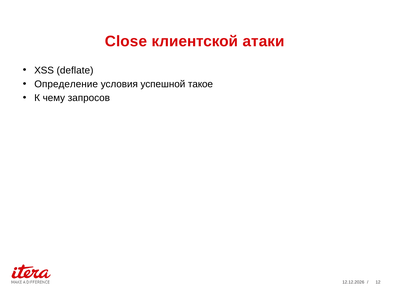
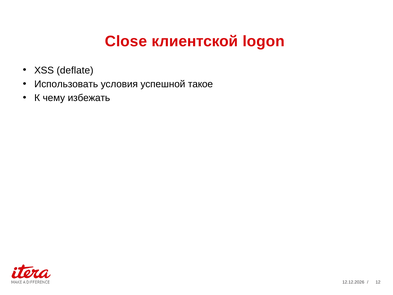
атаки: атаки -> logon
Определение: Определение -> Использовать
запросов: запросов -> избежать
